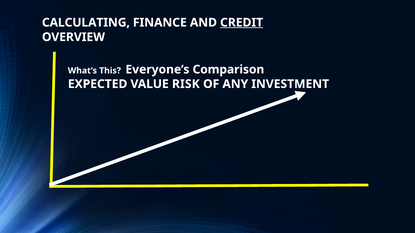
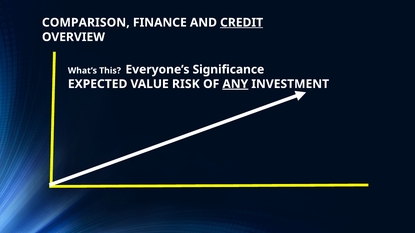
CALCULATING: CALCULATING -> COMPARISON
Comparison: Comparison -> Significance
ANY underline: none -> present
